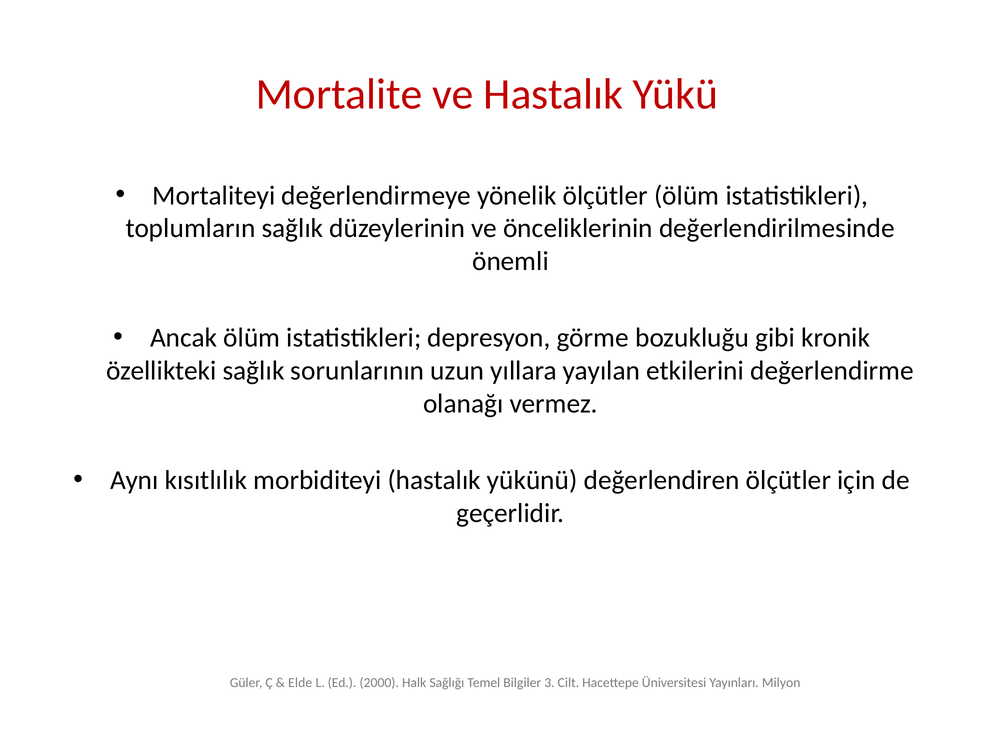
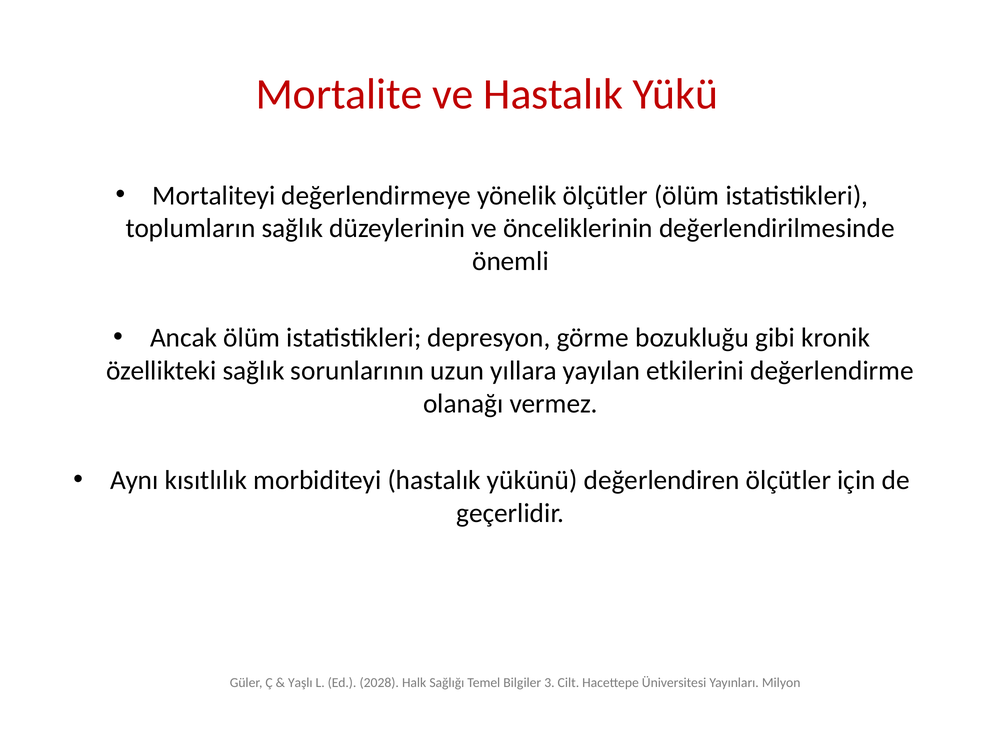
Elde: Elde -> Yaşlı
2000: 2000 -> 2028
